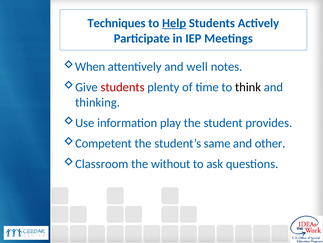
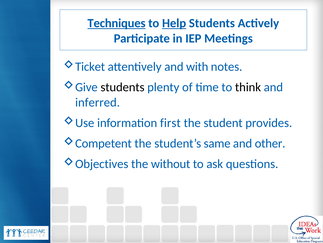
Techniques underline: none -> present
When: When -> Ticket
well: well -> with
students at (123, 87) colour: red -> black
thinking: thinking -> inferred
play: play -> first
Classroom: Classroom -> Objectives
